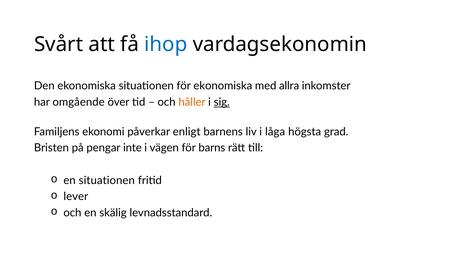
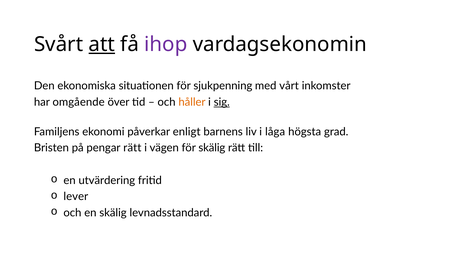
att underline: none -> present
ihop colour: blue -> purple
för ekonomiska: ekonomiska -> sjukpenning
allra: allra -> vårt
pengar inte: inte -> rätt
för barns: barns -> skälig
en situationen: situationen -> utvärdering
